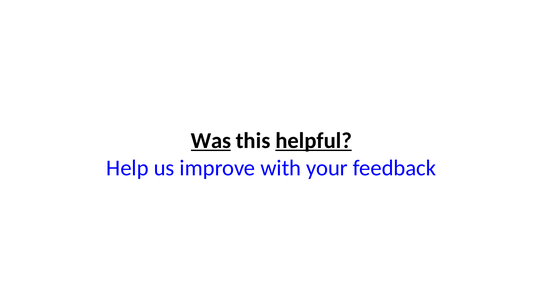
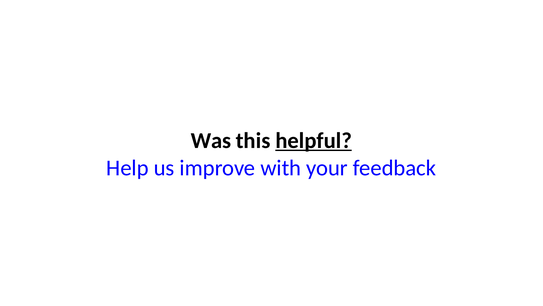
Was underline: present -> none
